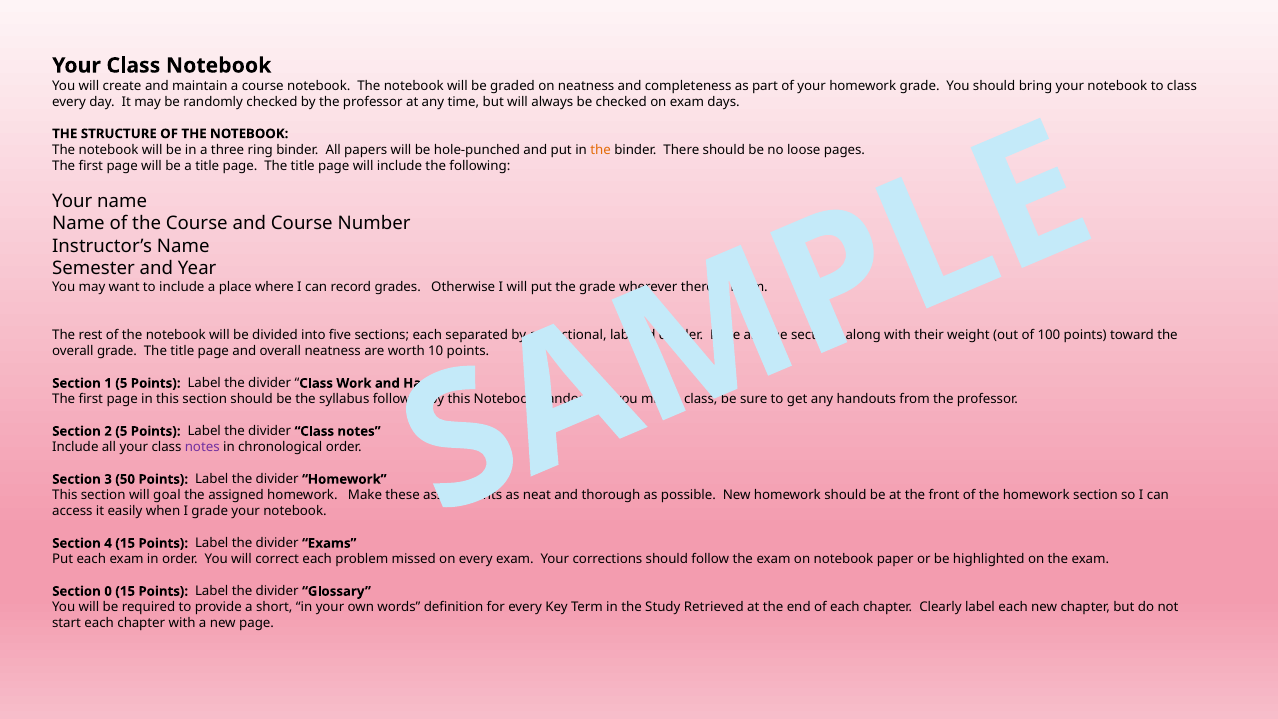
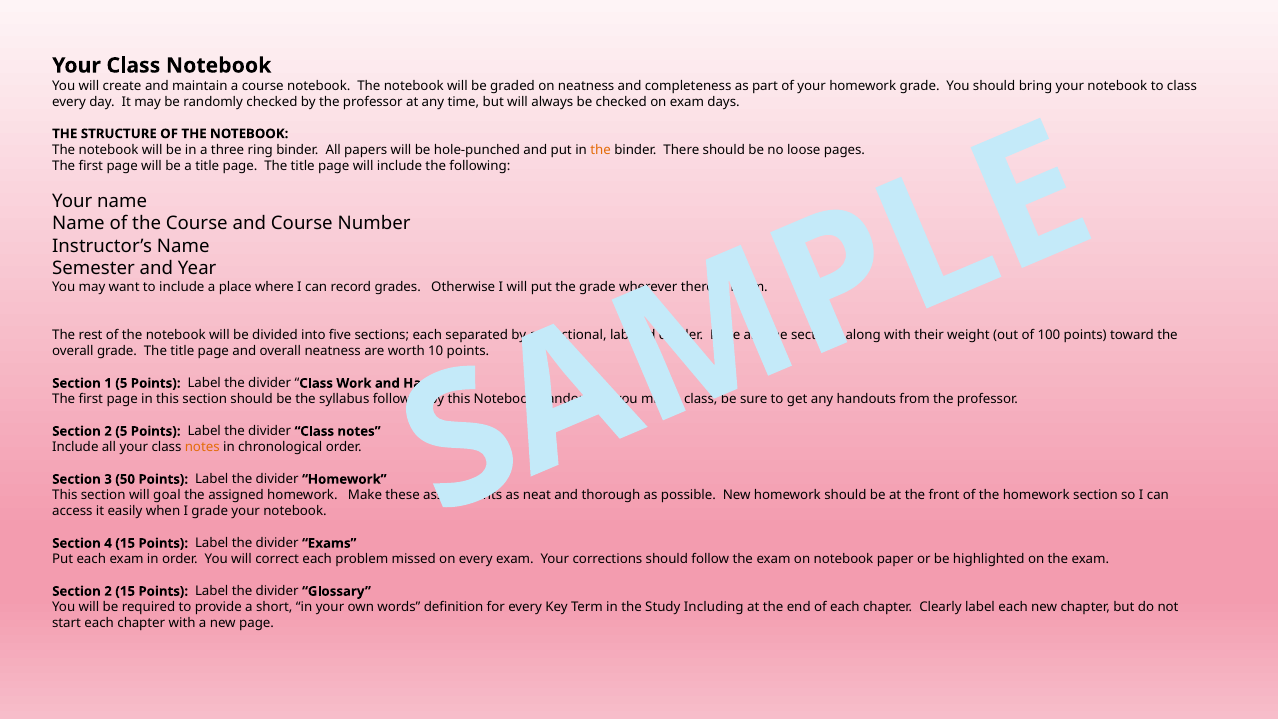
notes at (202, 447) colour: purple -> orange
0 at (108, 591): 0 -> 2
Retrieved: Retrieved -> Including
